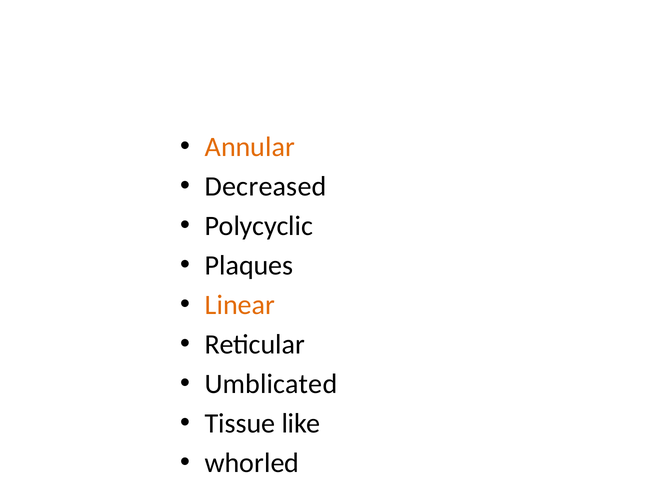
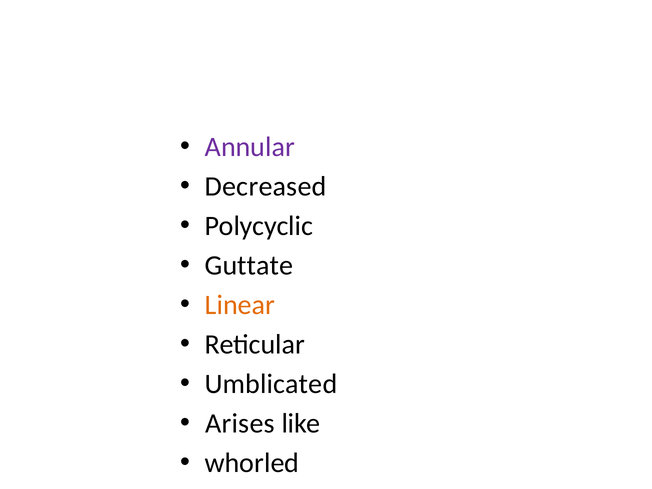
Annular colour: orange -> purple
Plaques: Plaques -> Guttate
Tissue: Tissue -> Arises
